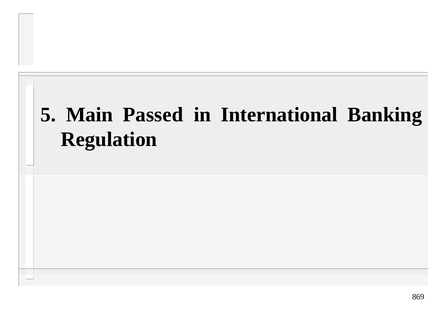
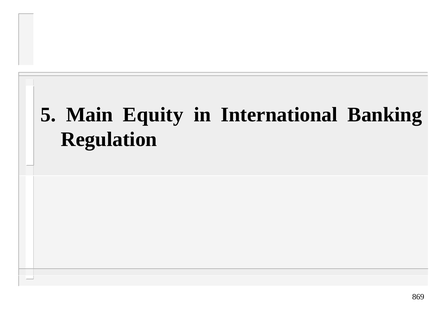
Passed: Passed -> Equity
